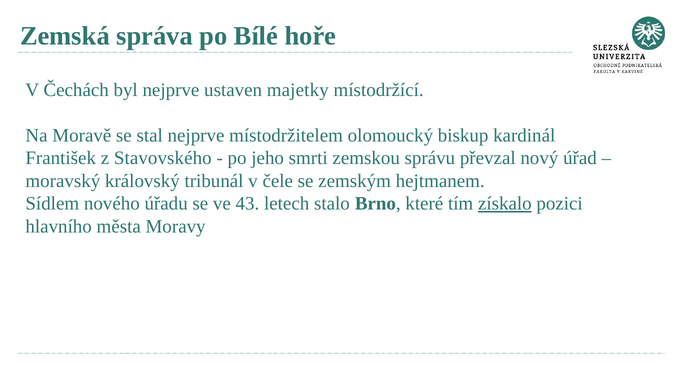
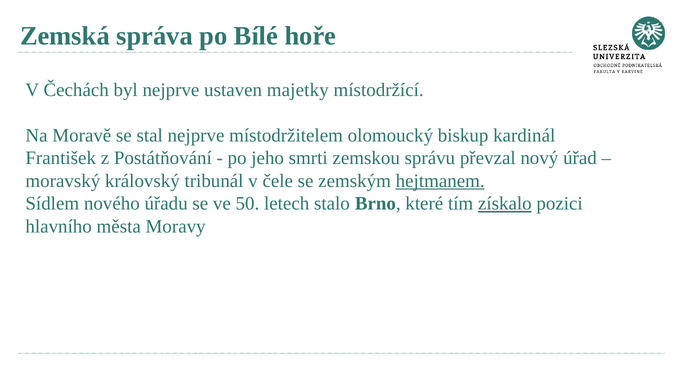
Stavovského: Stavovského -> Postátňování
hejtmanem underline: none -> present
43: 43 -> 50
